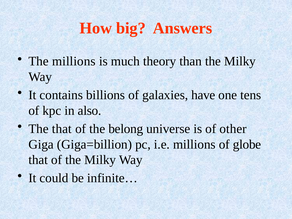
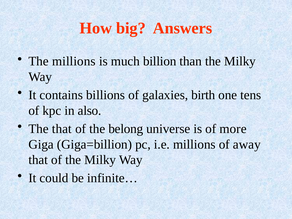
theory: theory -> billion
have: have -> birth
other: other -> more
globe: globe -> away
